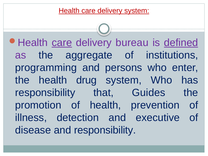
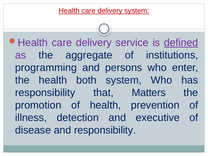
care at (62, 43) underline: present -> none
bureau: bureau -> service
drug: drug -> both
Guides: Guides -> Matters
